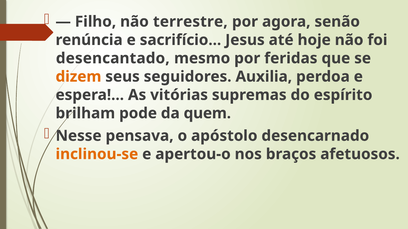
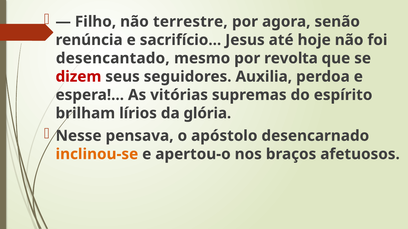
feridas: feridas -> revolta
dizem colour: orange -> red
pode: pode -> lírios
quem: quem -> glória
